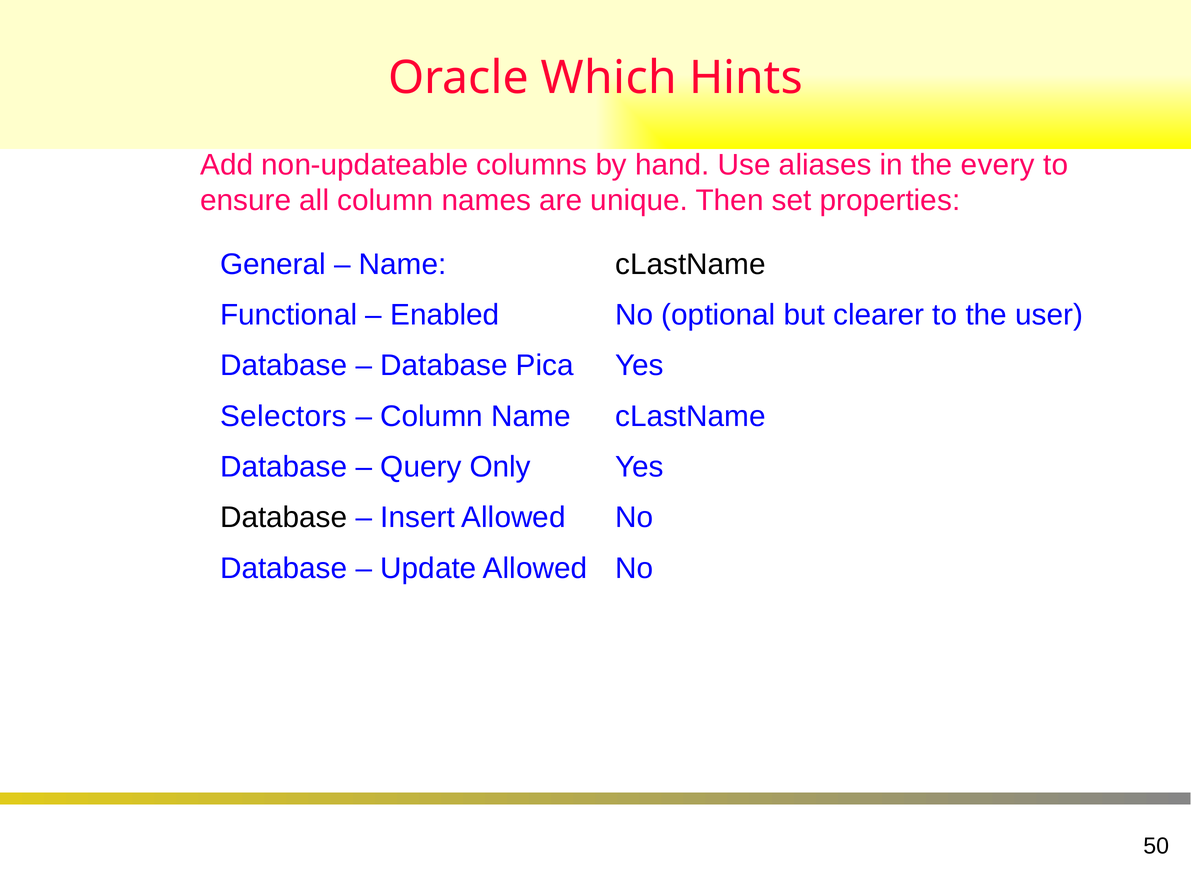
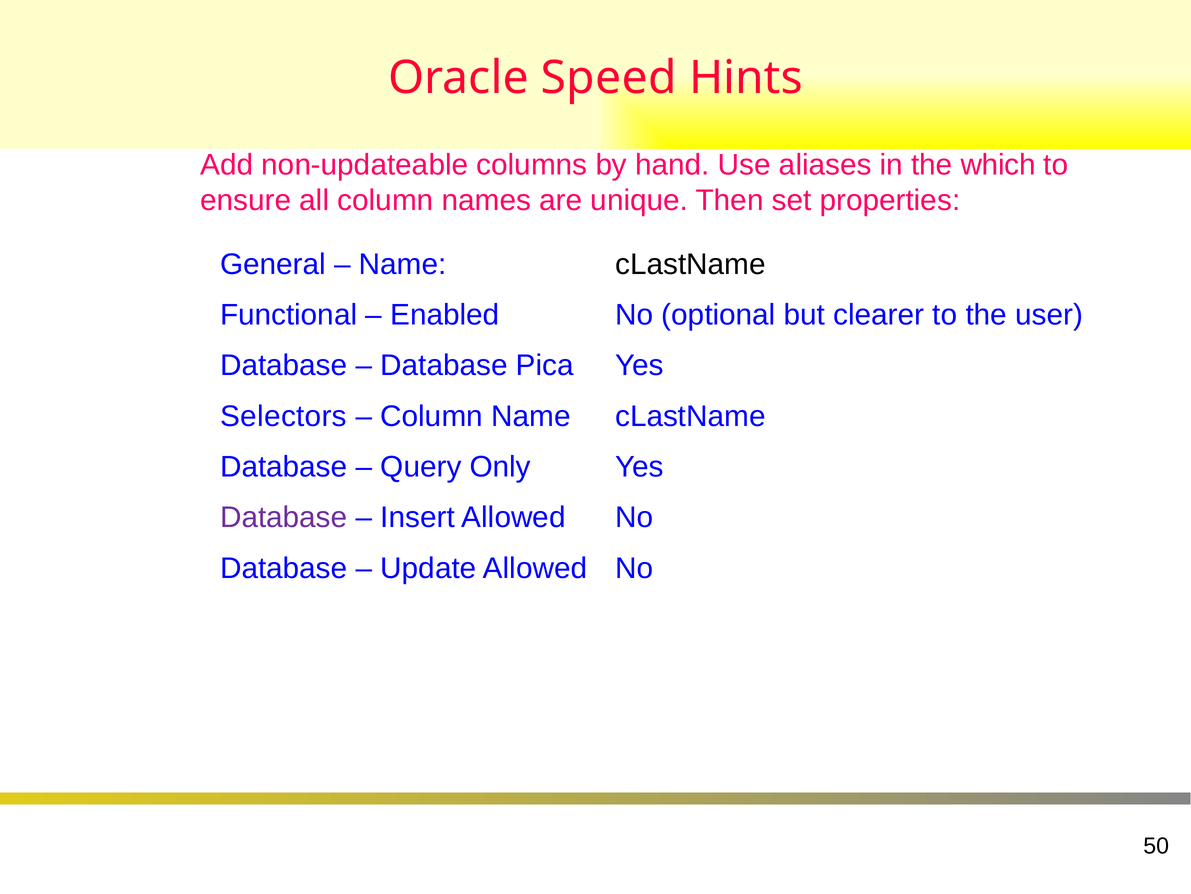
Which: Which -> Speed
every: every -> which
Database at (284, 517) colour: black -> purple
